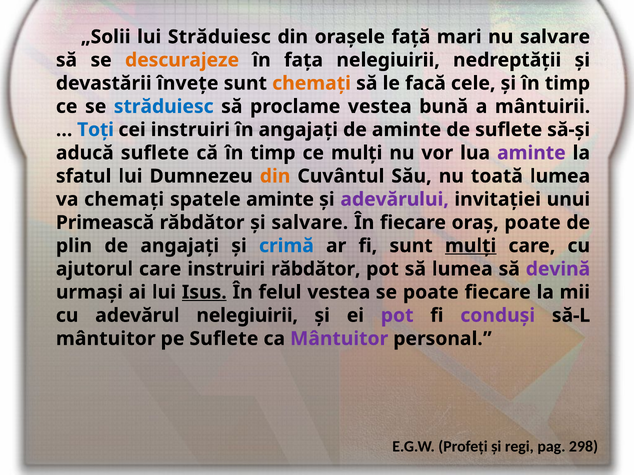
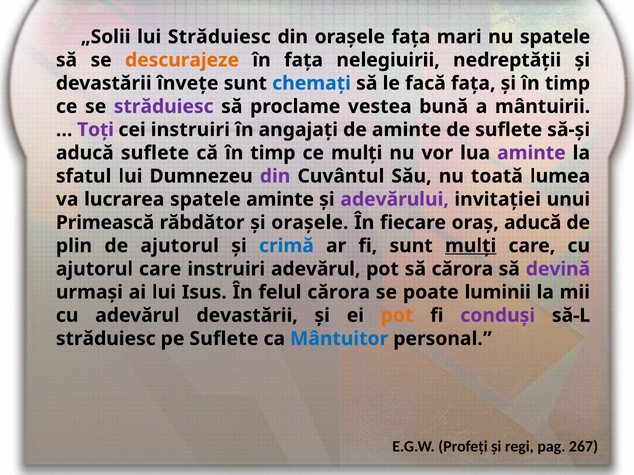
oraşele faţă: faţă -> faţa
nu salvare: salvare -> spatele
chemaţi at (312, 83) colour: orange -> blue
facă cele: cele -> faţa
străduiesc at (164, 107) colour: blue -> purple
Toţi colour: blue -> purple
din at (275, 176) colour: orange -> purple
va chemaţi: chemaţi -> lucrarea
şi salvare: salvare -> oraşele
oraş poate: poate -> aducă
de angajaţi: angajaţi -> ajutorul
instruiri răbdător: răbdător -> adevărul
să lumea: lumea -> cărora
Isus underline: present -> none
felul vestea: vestea -> cărora
poate fiecare: fiecare -> luminii
adevărul nelegiuirii: nelegiuirii -> devastării
pot at (397, 316) colour: purple -> orange
mântuitor at (106, 339): mântuitor -> străduiesc
Mântuitor at (339, 339) colour: purple -> blue
298: 298 -> 267
